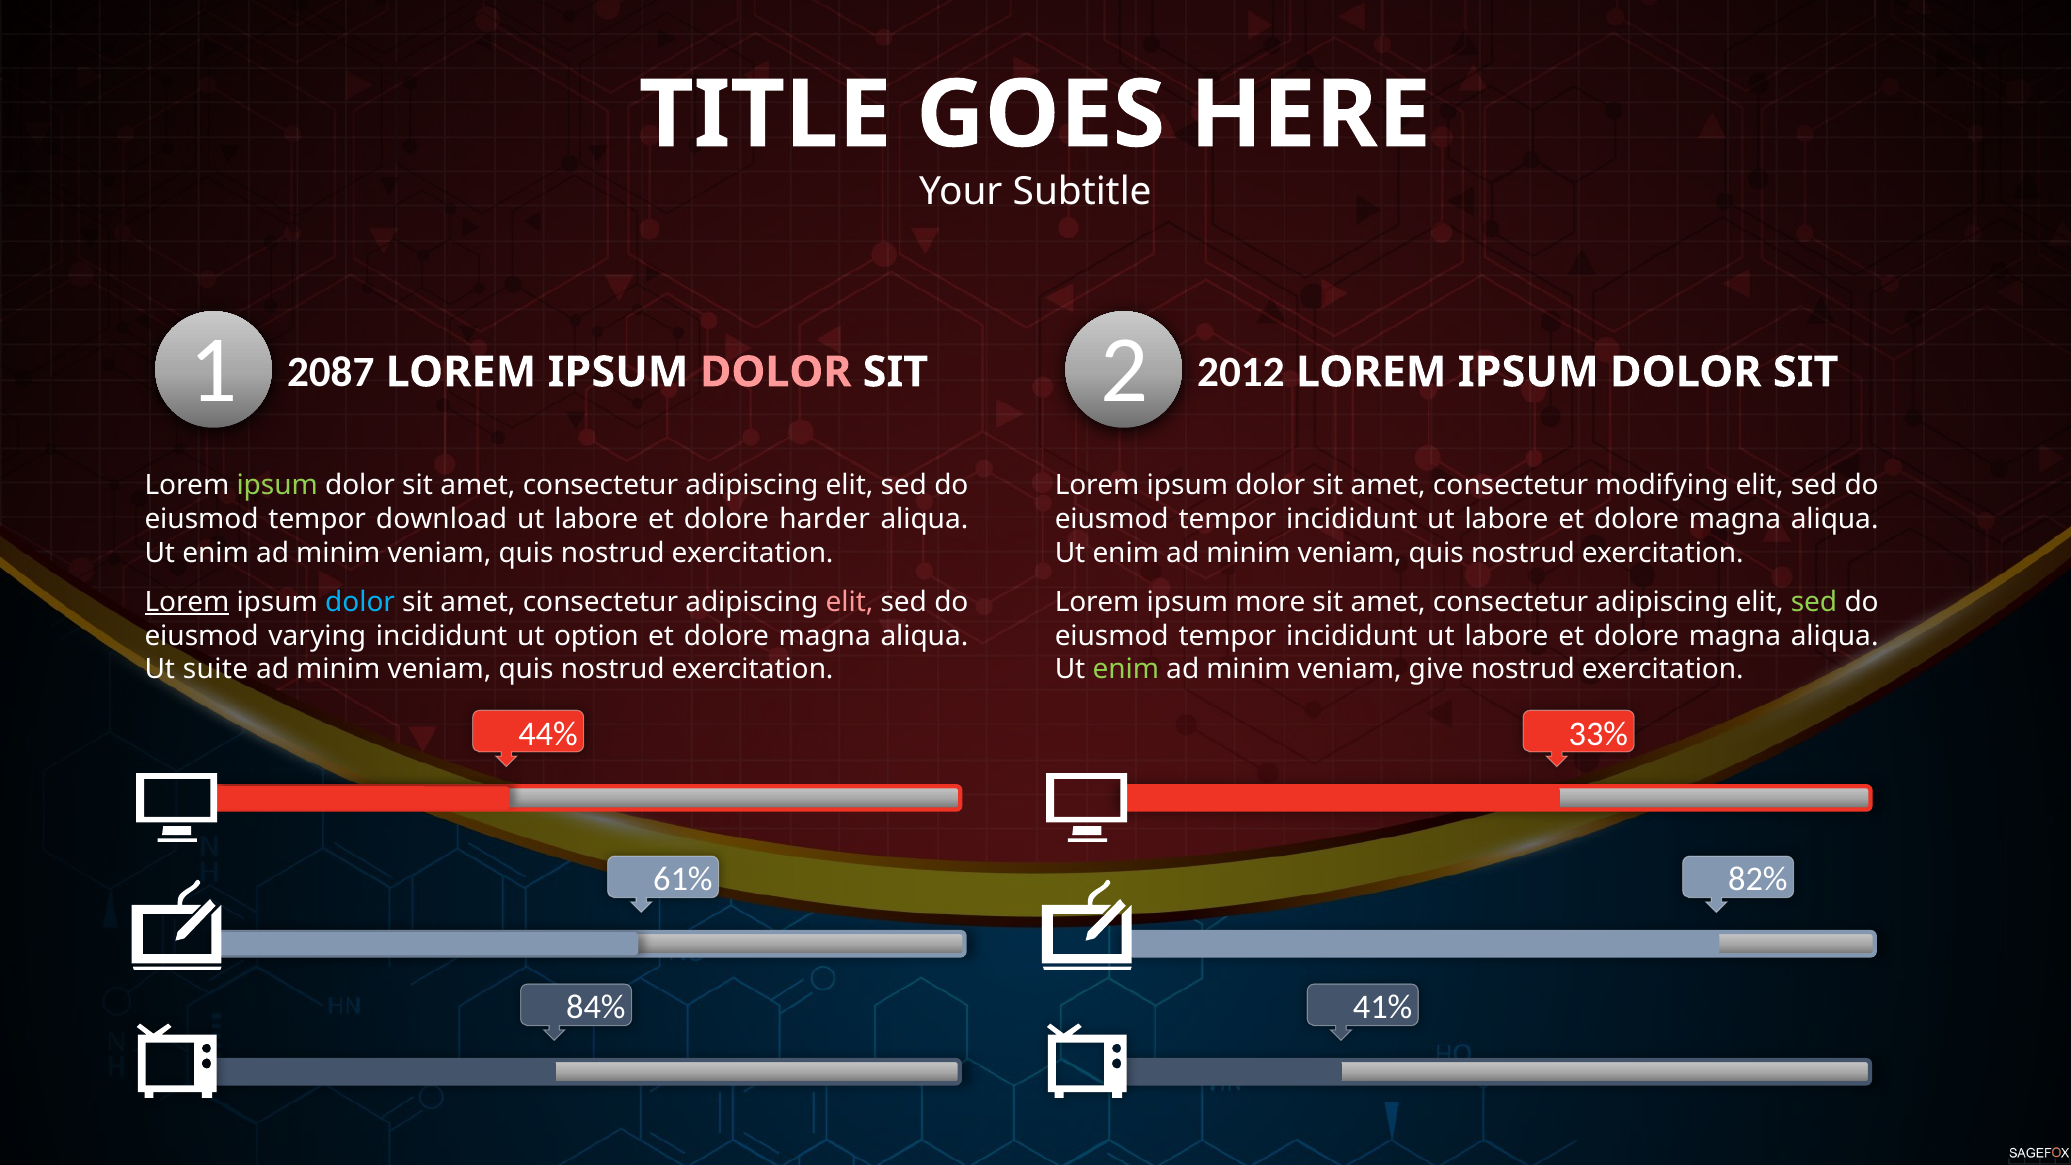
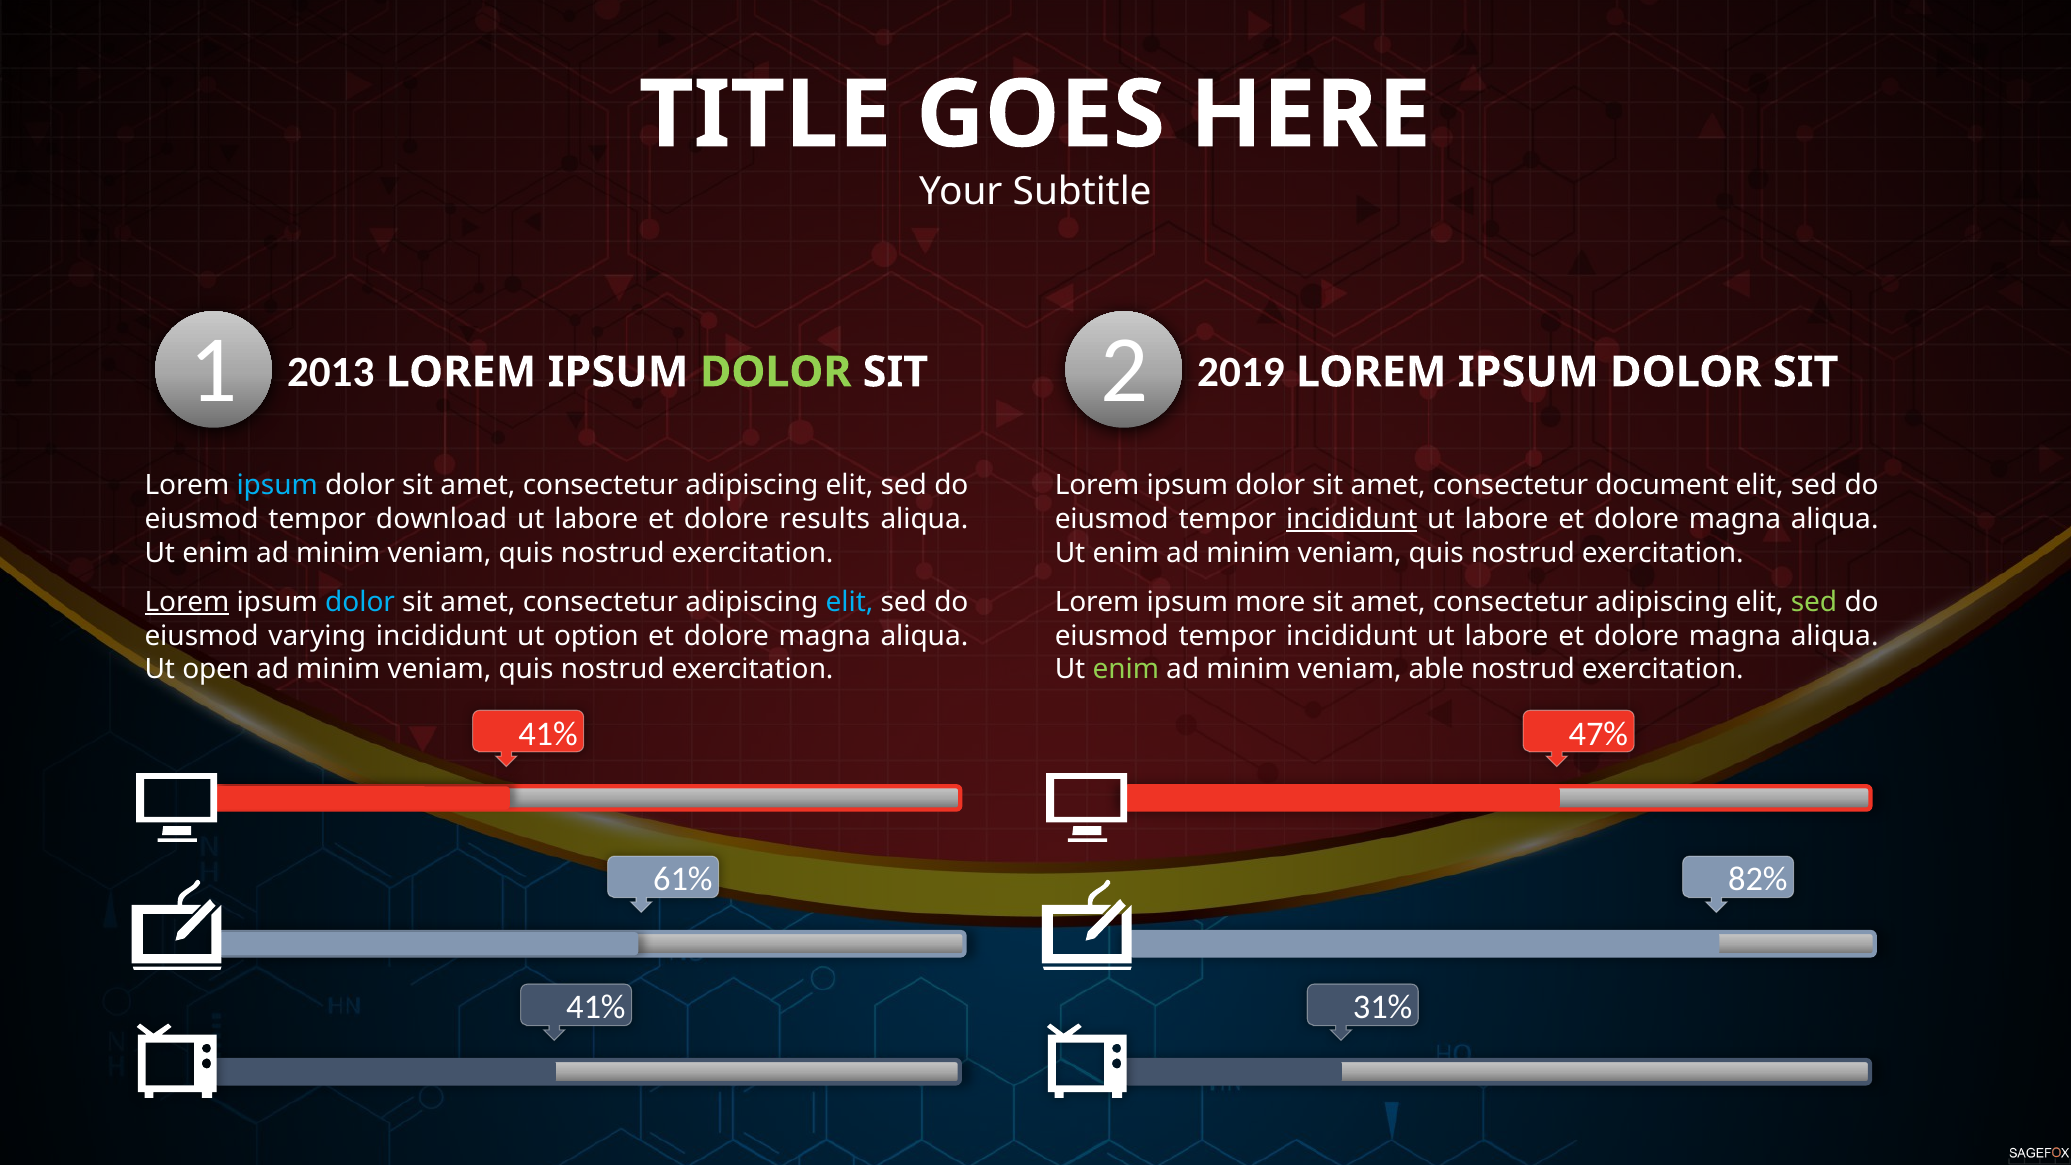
2087: 2087 -> 2013
DOLOR at (776, 372) colour: pink -> light green
2012: 2012 -> 2019
ipsum at (277, 485) colour: light green -> light blue
modifying: modifying -> document
harder: harder -> results
incididunt at (1352, 519) underline: none -> present
elit at (849, 602) colour: pink -> light blue
suite: suite -> open
give: give -> able
44% at (548, 734): 44% -> 41%
33%: 33% -> 47%
84% at (596, 1008): 84% -> 41%
41%: 41% -> 31%
